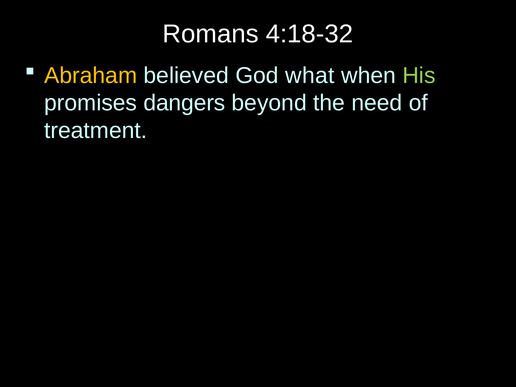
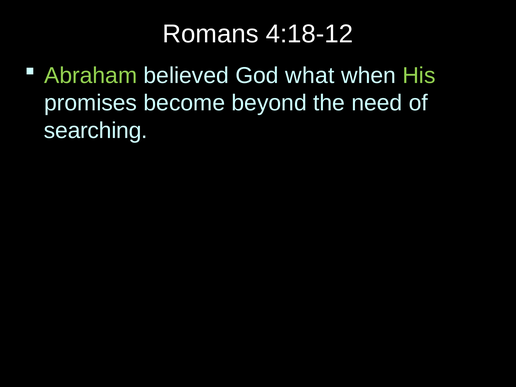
4:18-32: 4:18-32 -> 4:18-12
Abraham colour: yellow -> light green
dangers: dangers -> become
treatment: treatment -> searching
